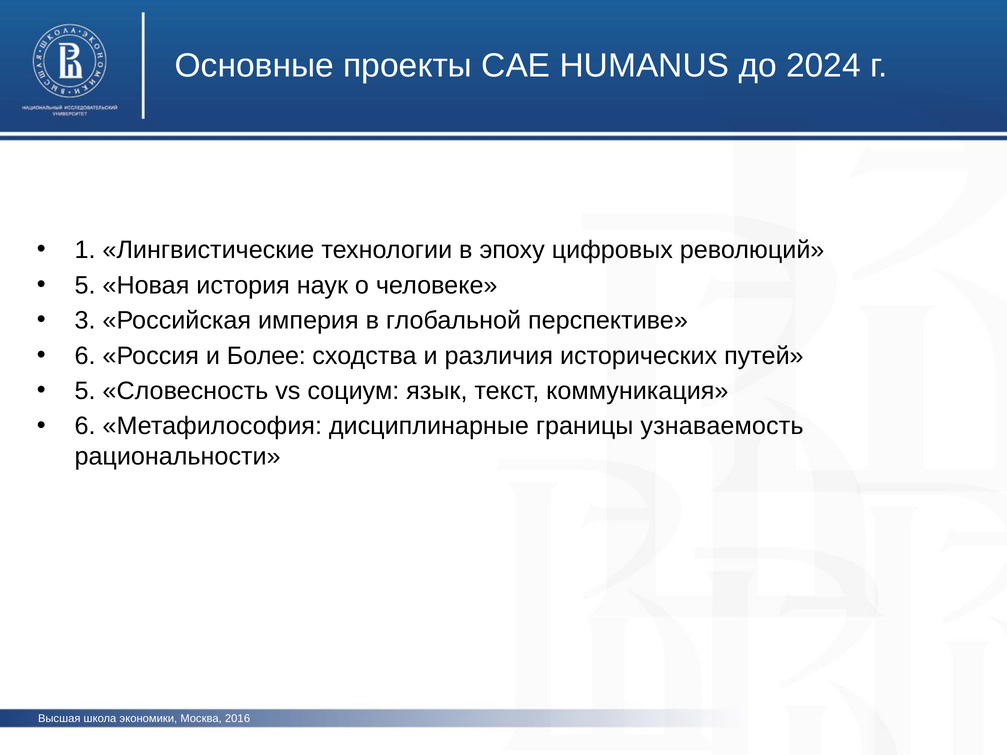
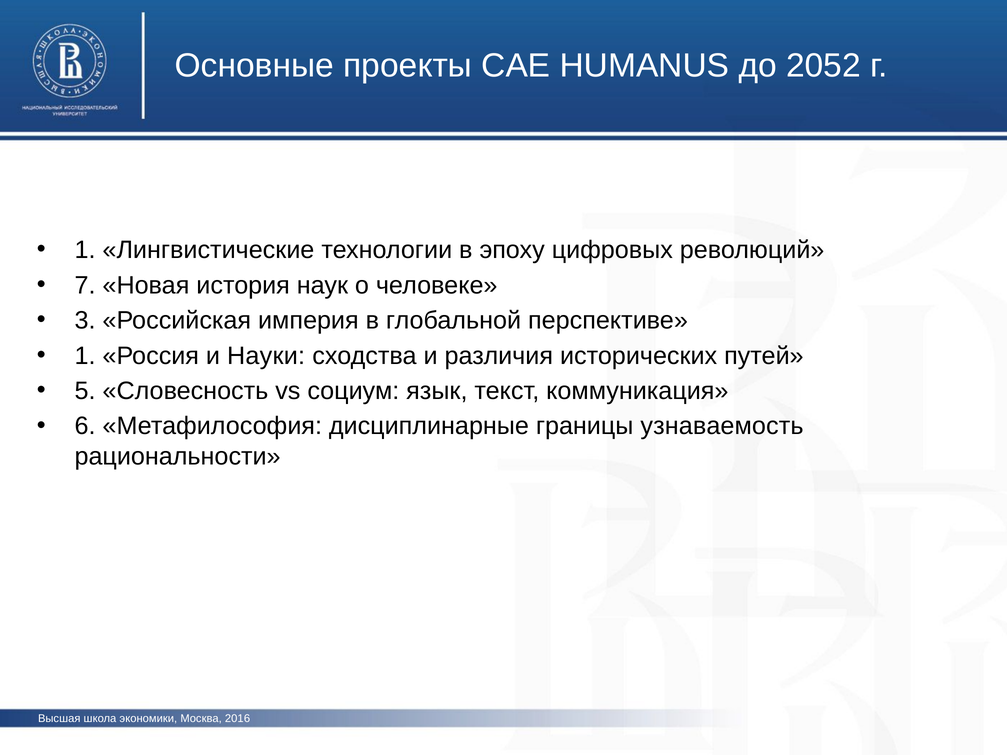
2024: 2024 -> 2052
5 at (85, 285): 5 -> 7
6 at (85, 356): 6 -> 1
Более: Более -> Науки
